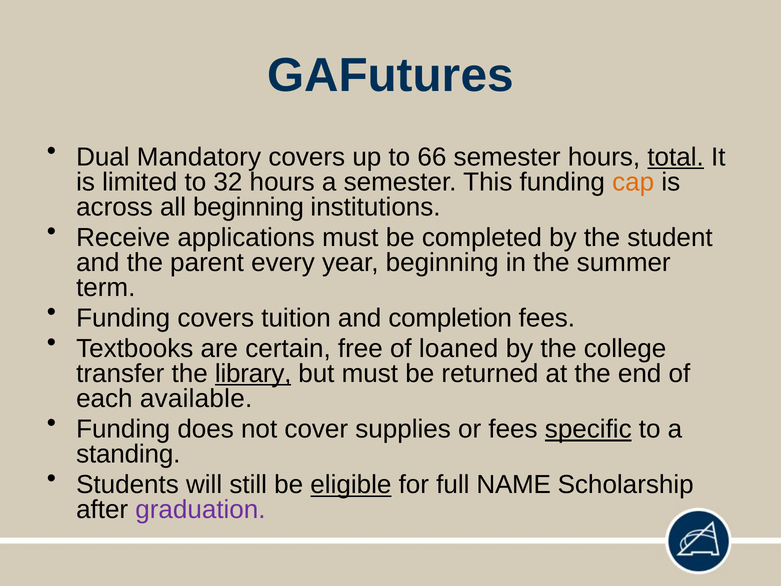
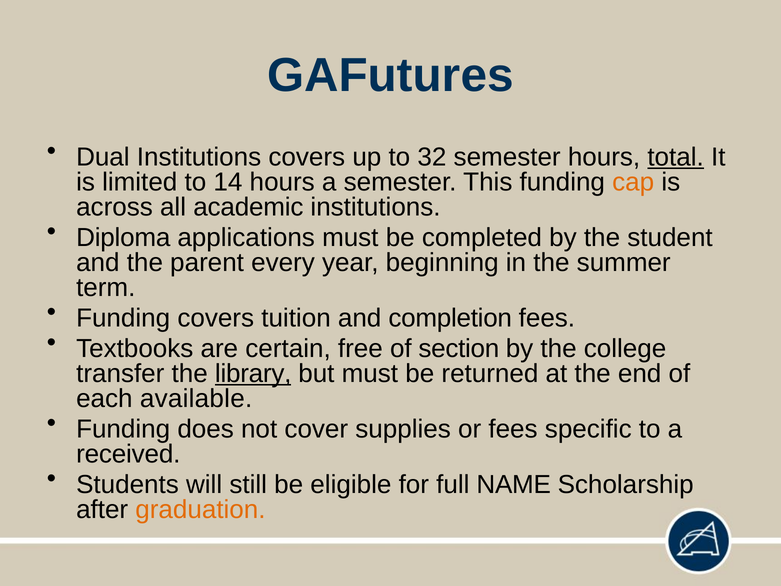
Dual Mandatory: Mandatory -> Institutions
66: 66 -> 32
32: 32 -> 14
all beginning: beginning -> academic
Receive: Receive -> Diploma
loaned: loaned -> section
specific underline: present -> none
standing: standing -> received
eligible underline: present -> none
graduation colour: purple -> orange
